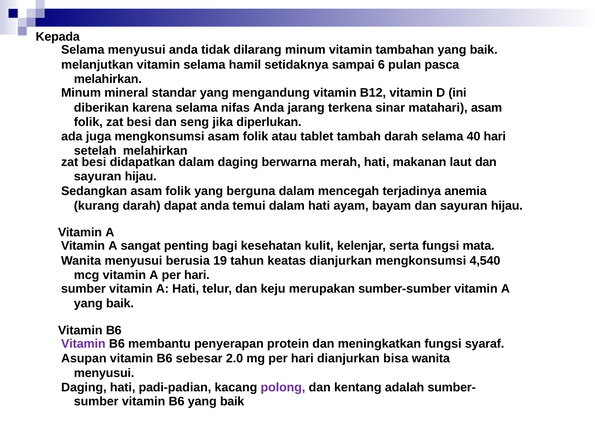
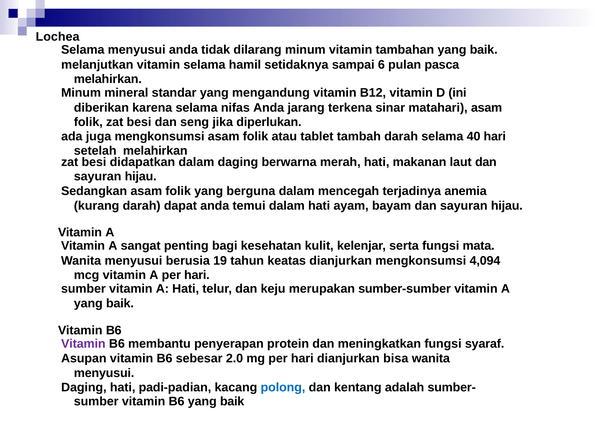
Kepada: Kepada -> Lochea
4,540: 4,540 -> 4,094
polong colour: purple -> blue
